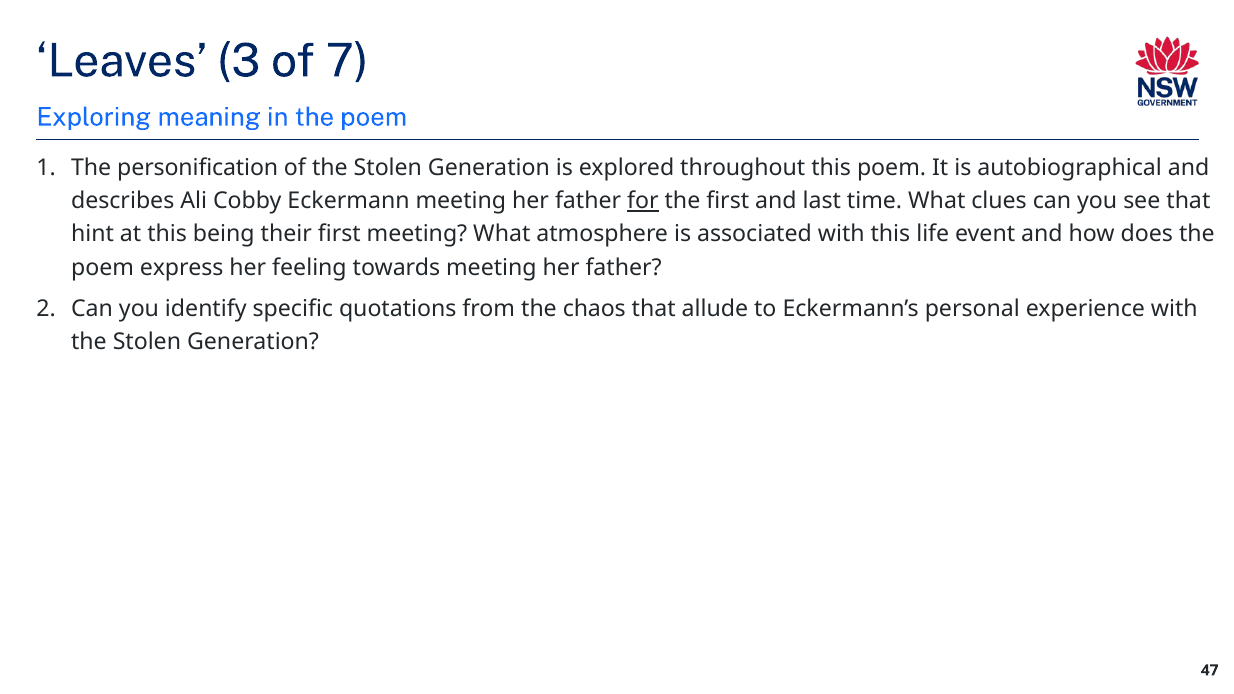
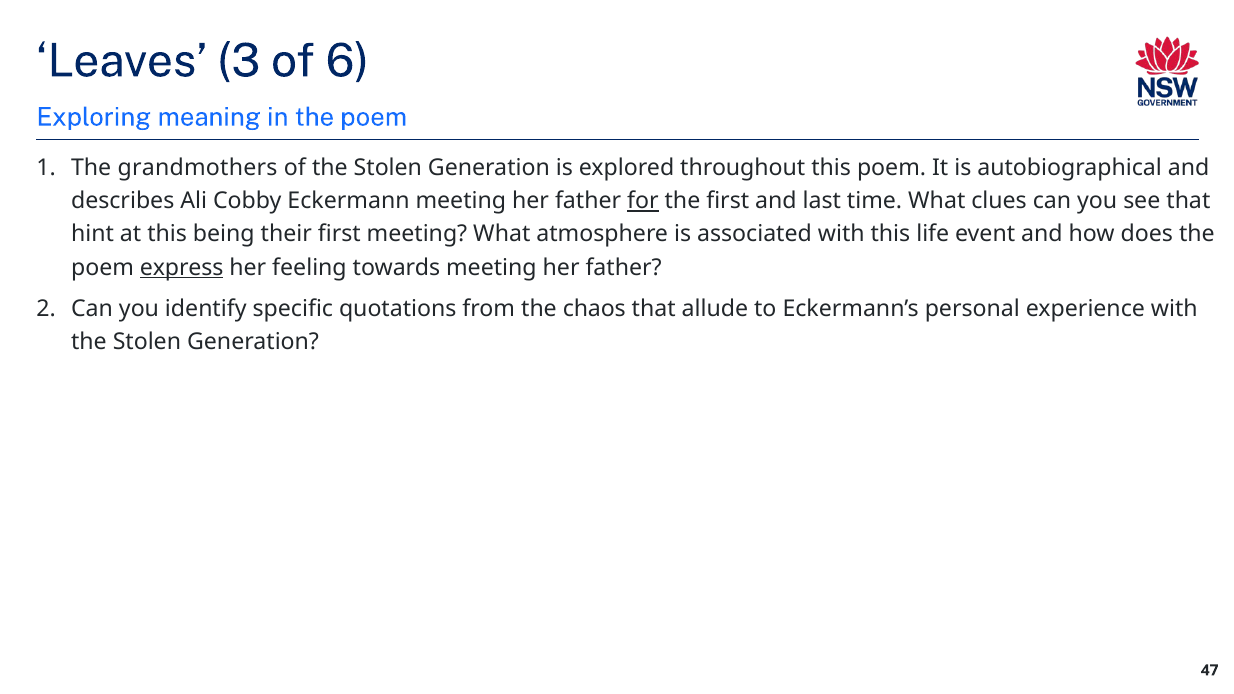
7: 7 -> 6
personification: personification -> grandmothers
express underline: none -> present
